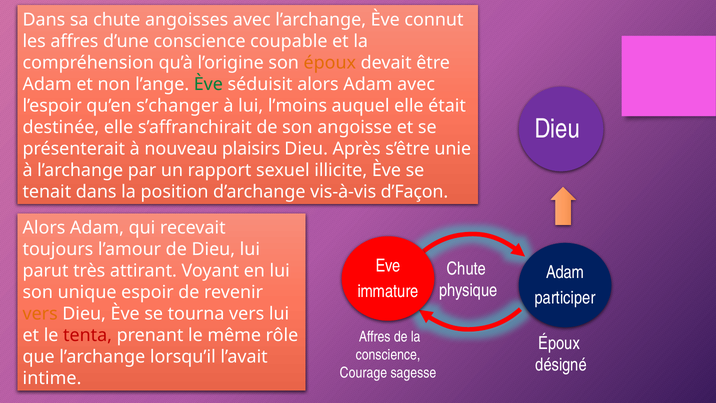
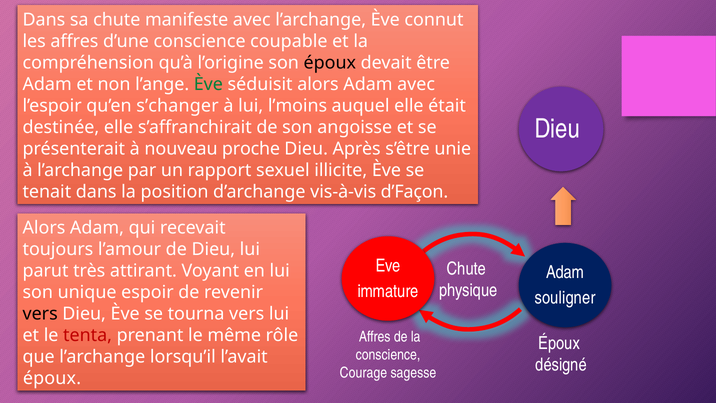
angoisses: angoisses -> manifeste
époux at (330, 63) colour: orange -> black
plaisirs: plaisirs -> proche
participer: participer -> souligner
vers at (40, 314) colour: orange -> black
intime at (52, 378): intime -> époux
